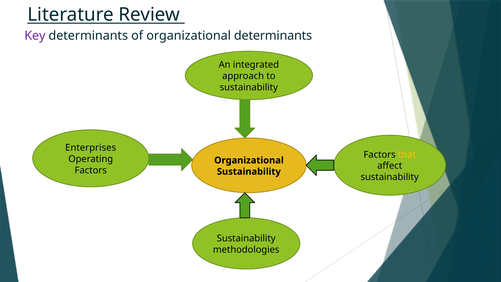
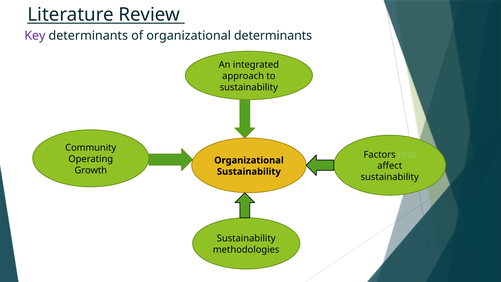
Enterprises: Enterprises -> Community
that colour: yellow -> light green
Factors at (91, 170): Factors -> Growth
